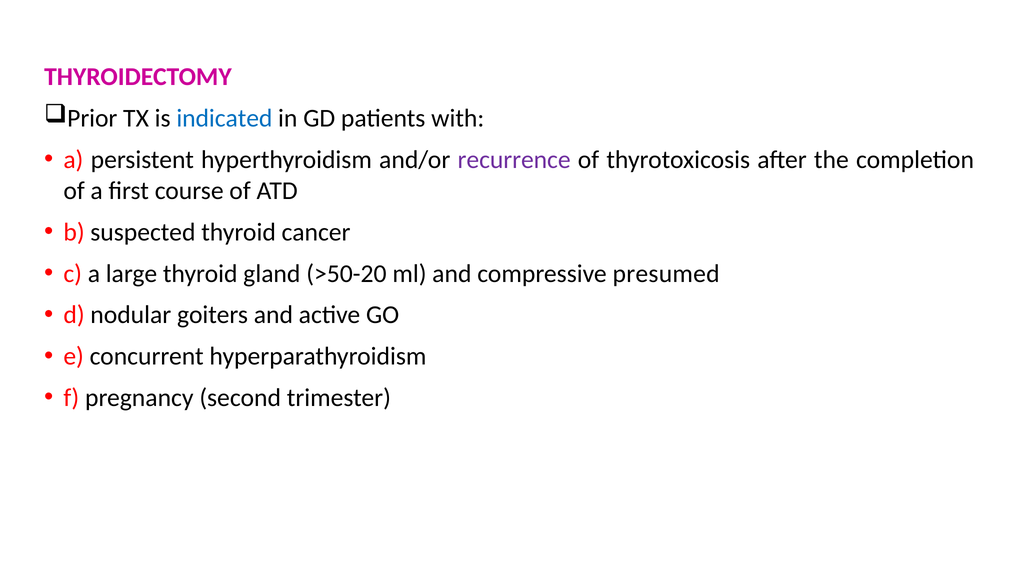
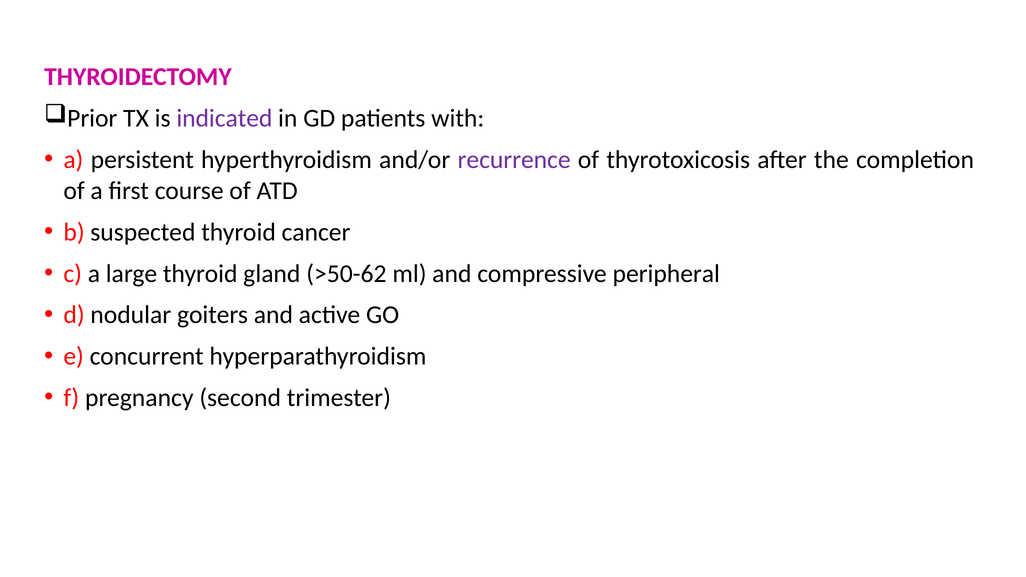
indicated colour: blue -> purple
>50-20: >50-20 -> >50-62
presumed: presumed -> peripheral
